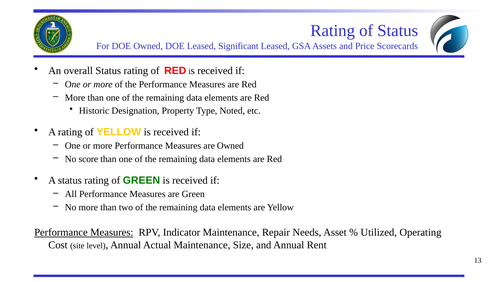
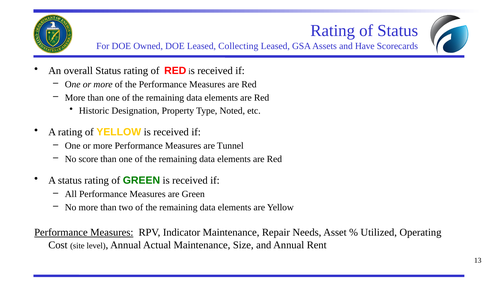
Significant: Significant -> Collecting
Price: Price -> Have
are Owned: Owned -> Tunnel
